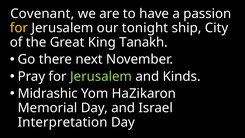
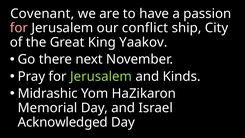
for at (19, 28) colour: yellow -> pink
tonight: tonight -> conflict
Tanakh: Tanakh -> Yaakov
Interpretation: Interpretation -> Acknowledged
